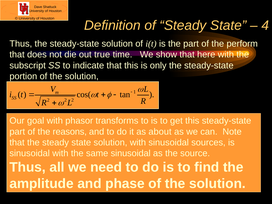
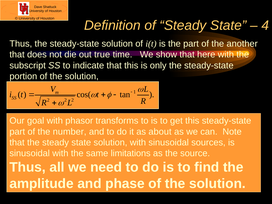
perform: perform -> another
reasons: reasons -> number
same sinusoidal: sinusoidal -> limitations
